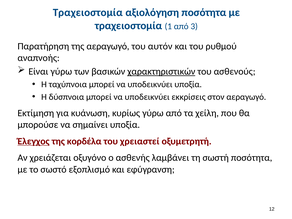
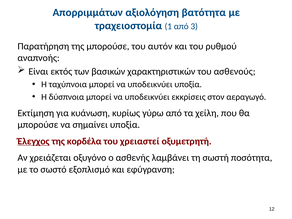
Τραχειοστομία at (88, 13): Τραχειοστομία -> Απορριμμάτων
αξιολόγηση ποσότητα: ποσότητα -> βατότητα
της αεραγωγό: αεραγωγό -> μπορούσε
Είναι γύρω: γύρω -> εκτός
χαρακτηριστικών underline: present -> none
